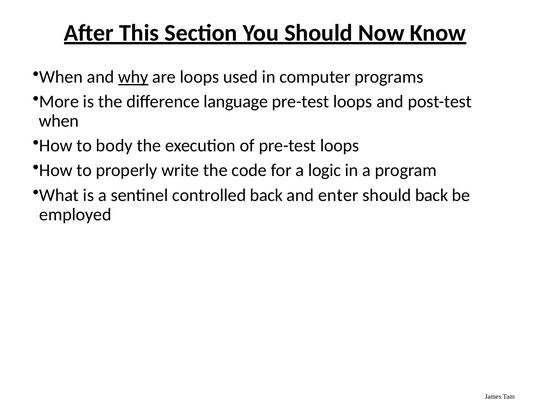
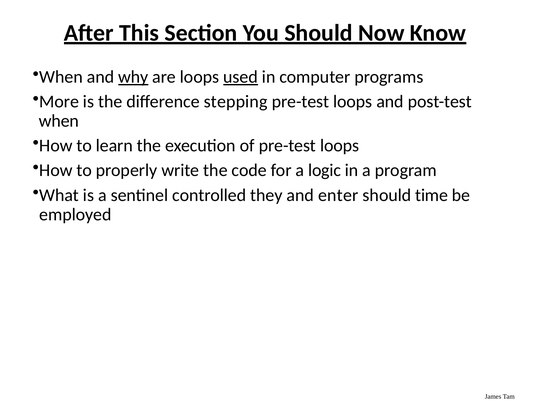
used underline: none -> present
language: language -> stepping
body: body -> learn
controlled back: back -> they
should back: back -> time
